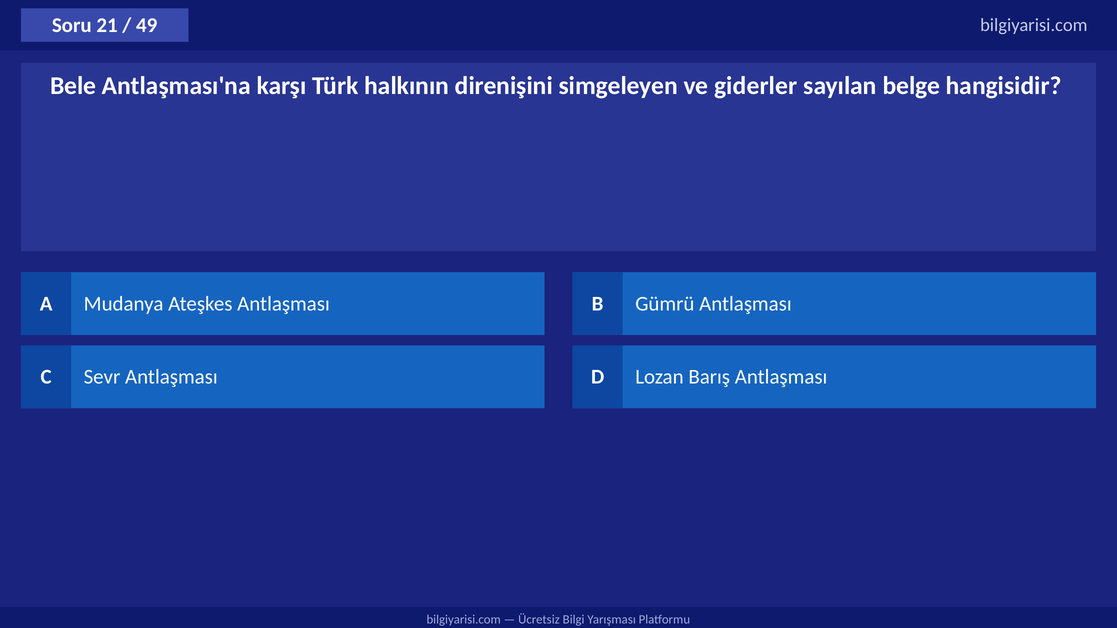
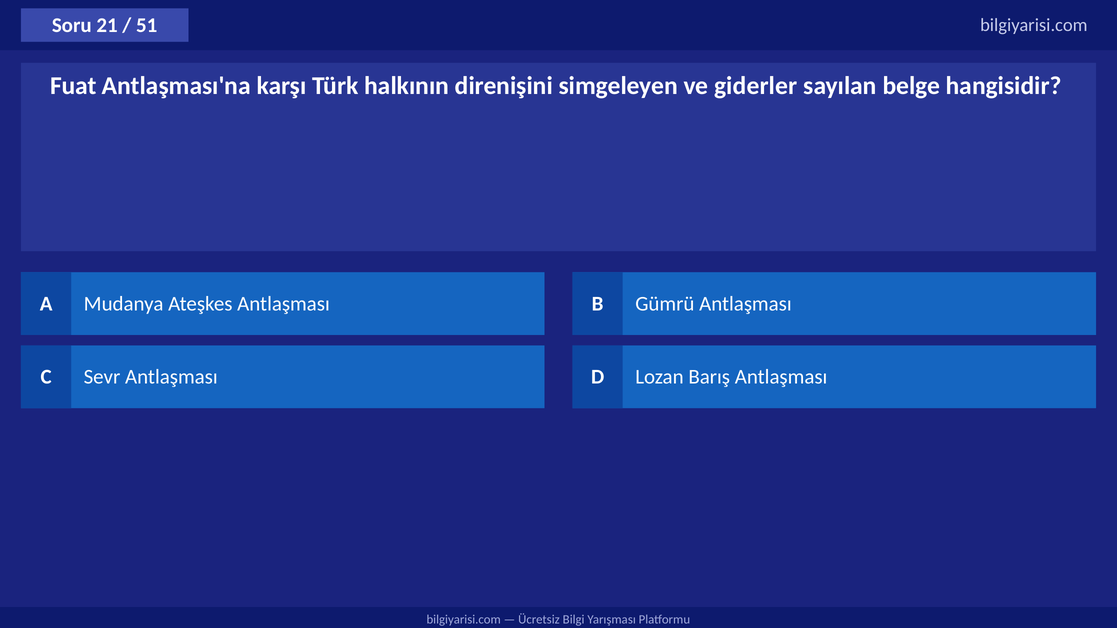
49: 49 -> 51
Bele: Bele -> Fuat
